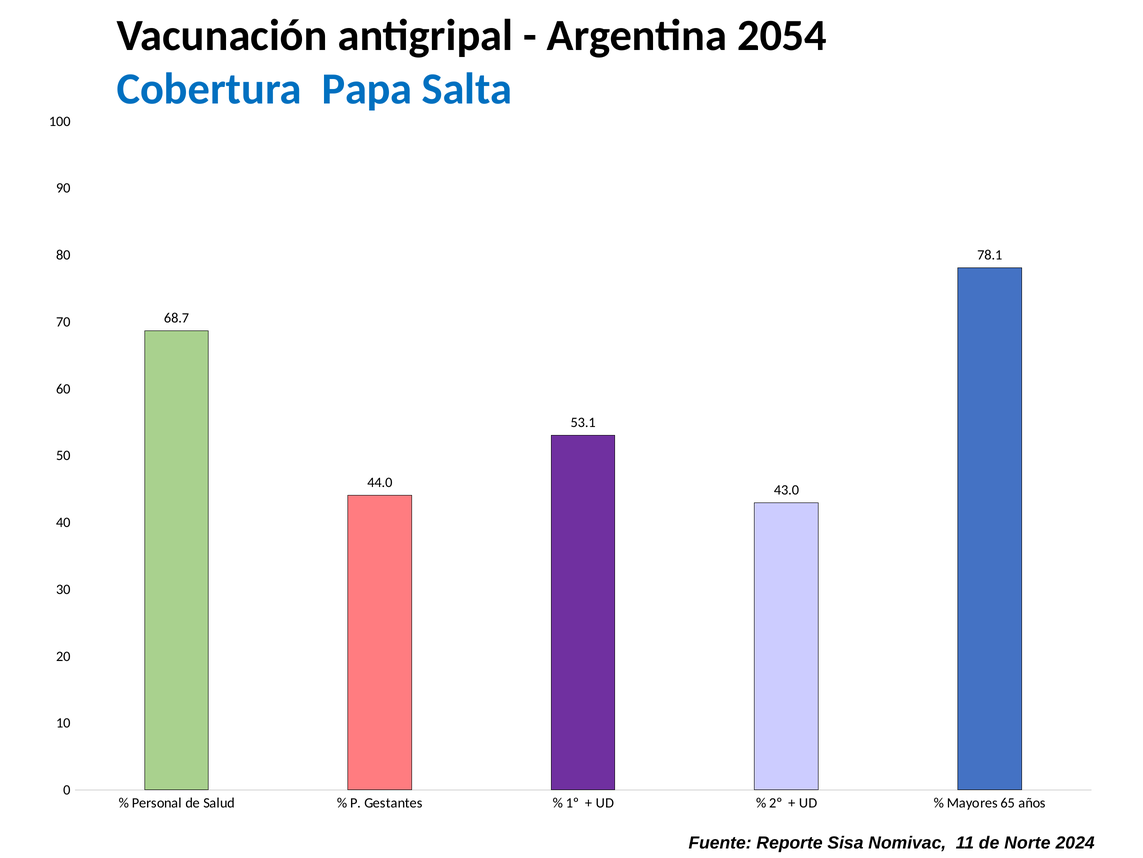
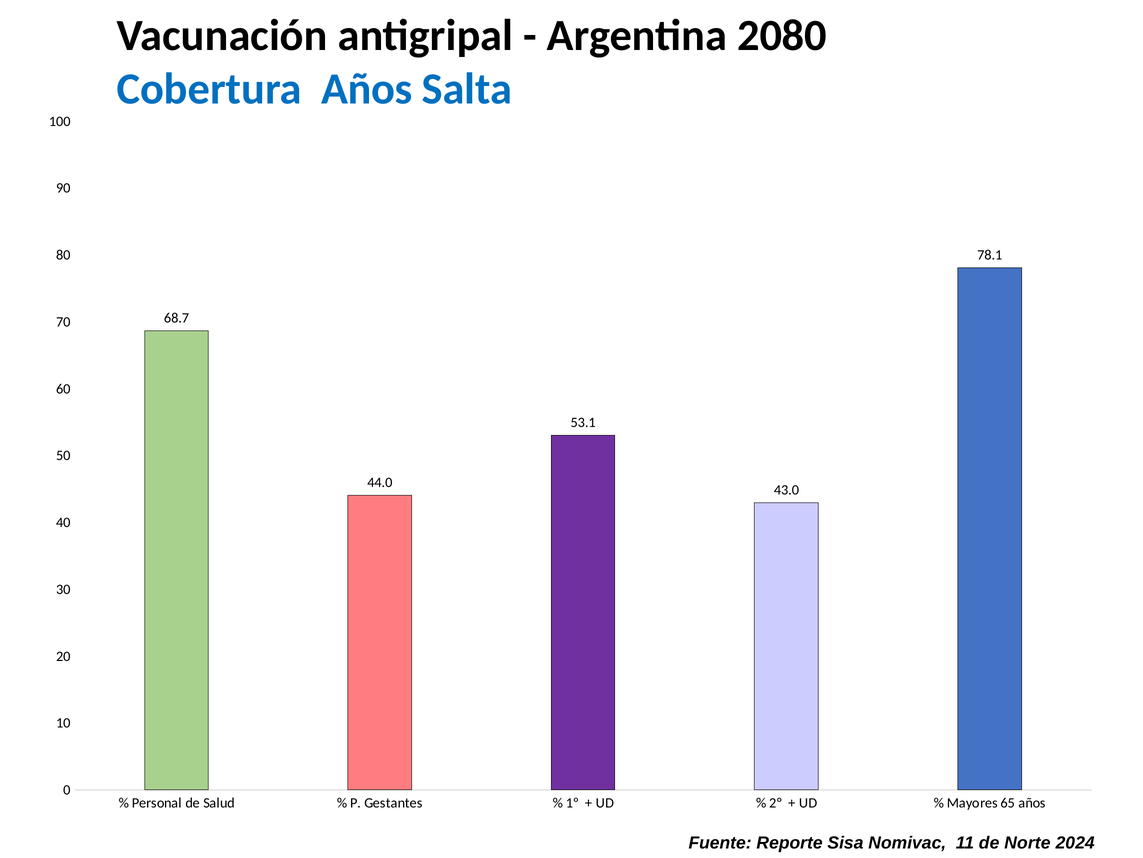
2054: 2054 -> 2080
Cobertura Papa: Papa -> Años
